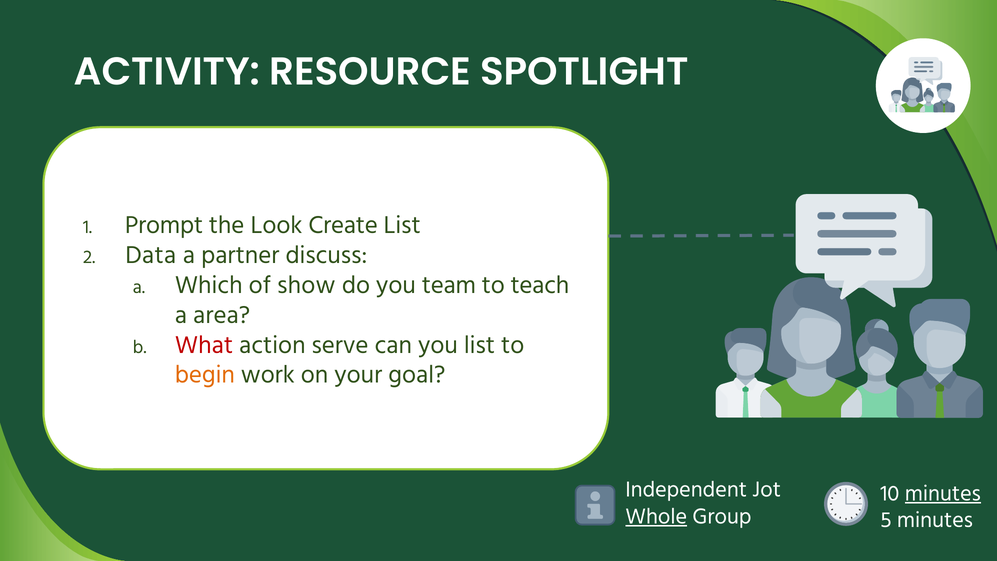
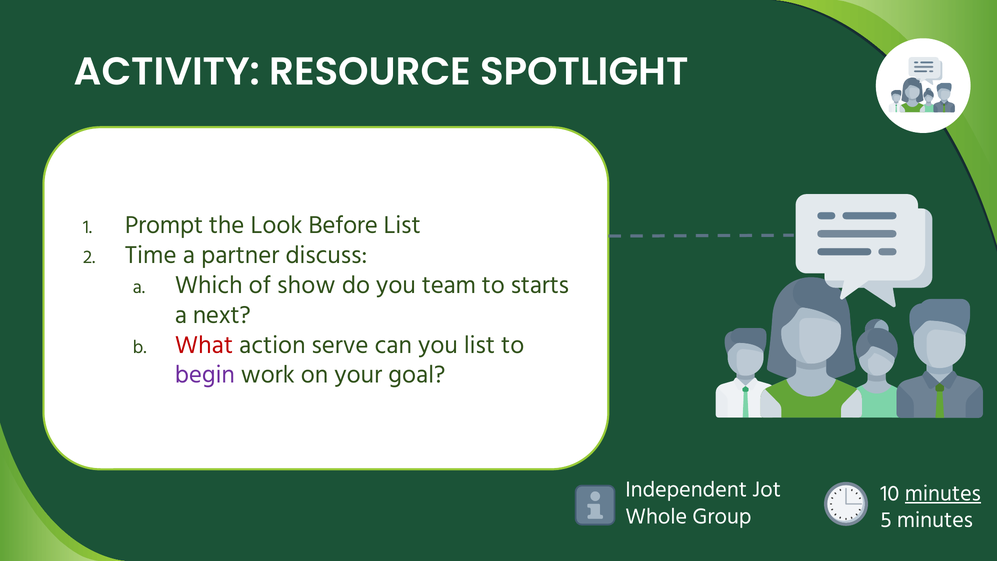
Create: Create -> Before
Data: Data -> Time
teach: teach -> starts
area: area -> next
begin colour: orange -> purple
Whole underline: present -> none
